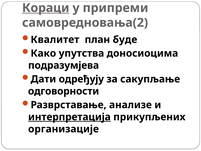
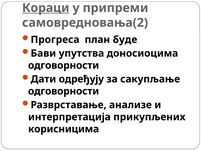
Квалитет: Квалитет -> Прогреса
Како: Како -> Бави
подразумјева at (64, 65): подразумјева -> одговорности
интерпретација underline: present -> none
организације: организације -> корисницима
